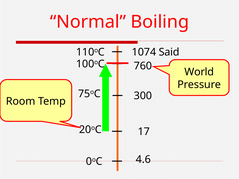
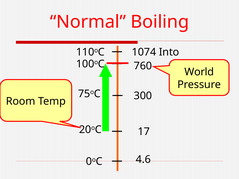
Said: Said -> Into
